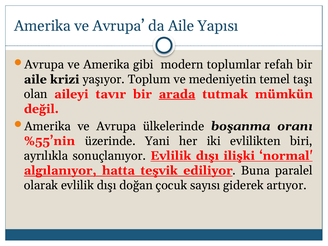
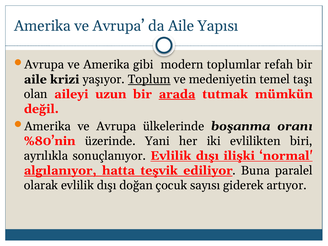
Toplum underline: none -> present
tavır: tavır -> uzun
%55’nin: %55’nin -> %80’nin
